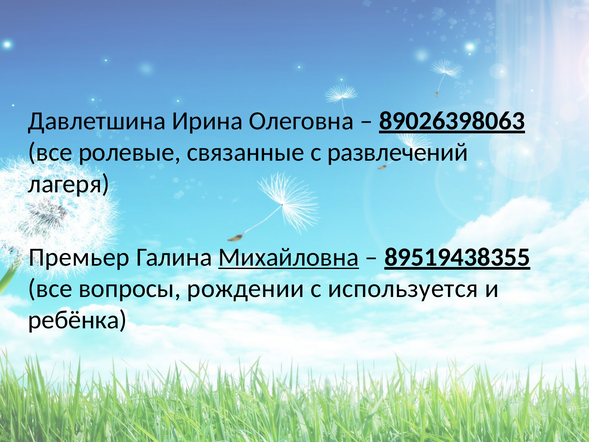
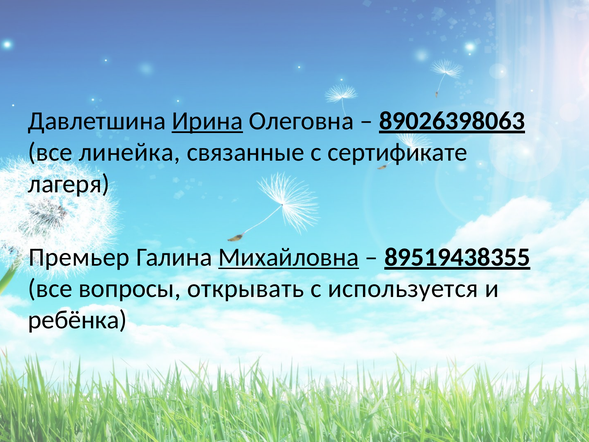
Ирина underline: none -> present
ролевые: ролевые -> линейка
развлечений: развлечений -> сертификате
рождении: рождении -> открывать
